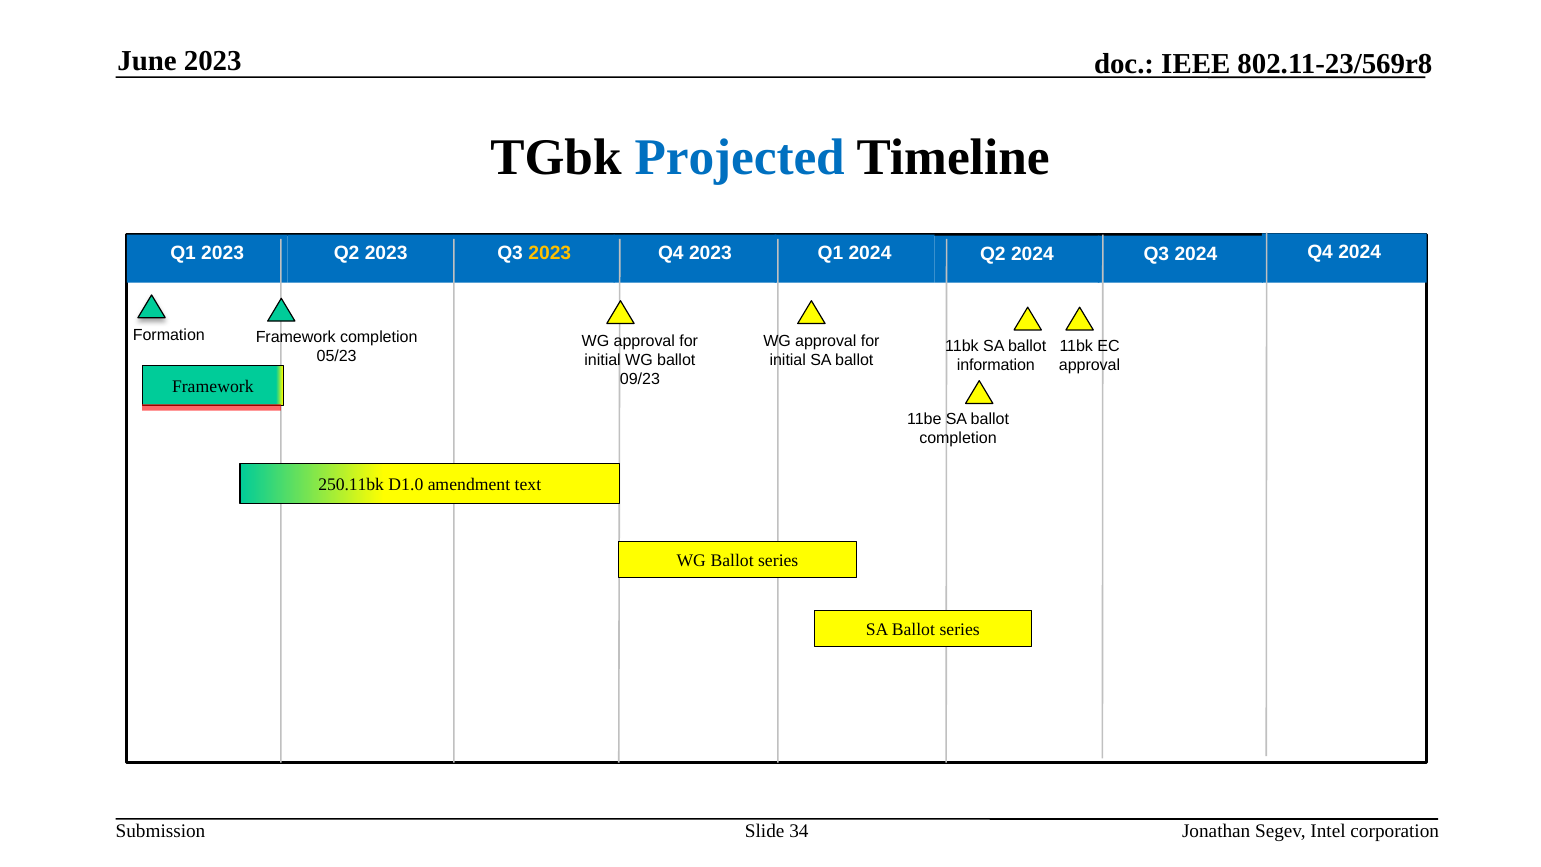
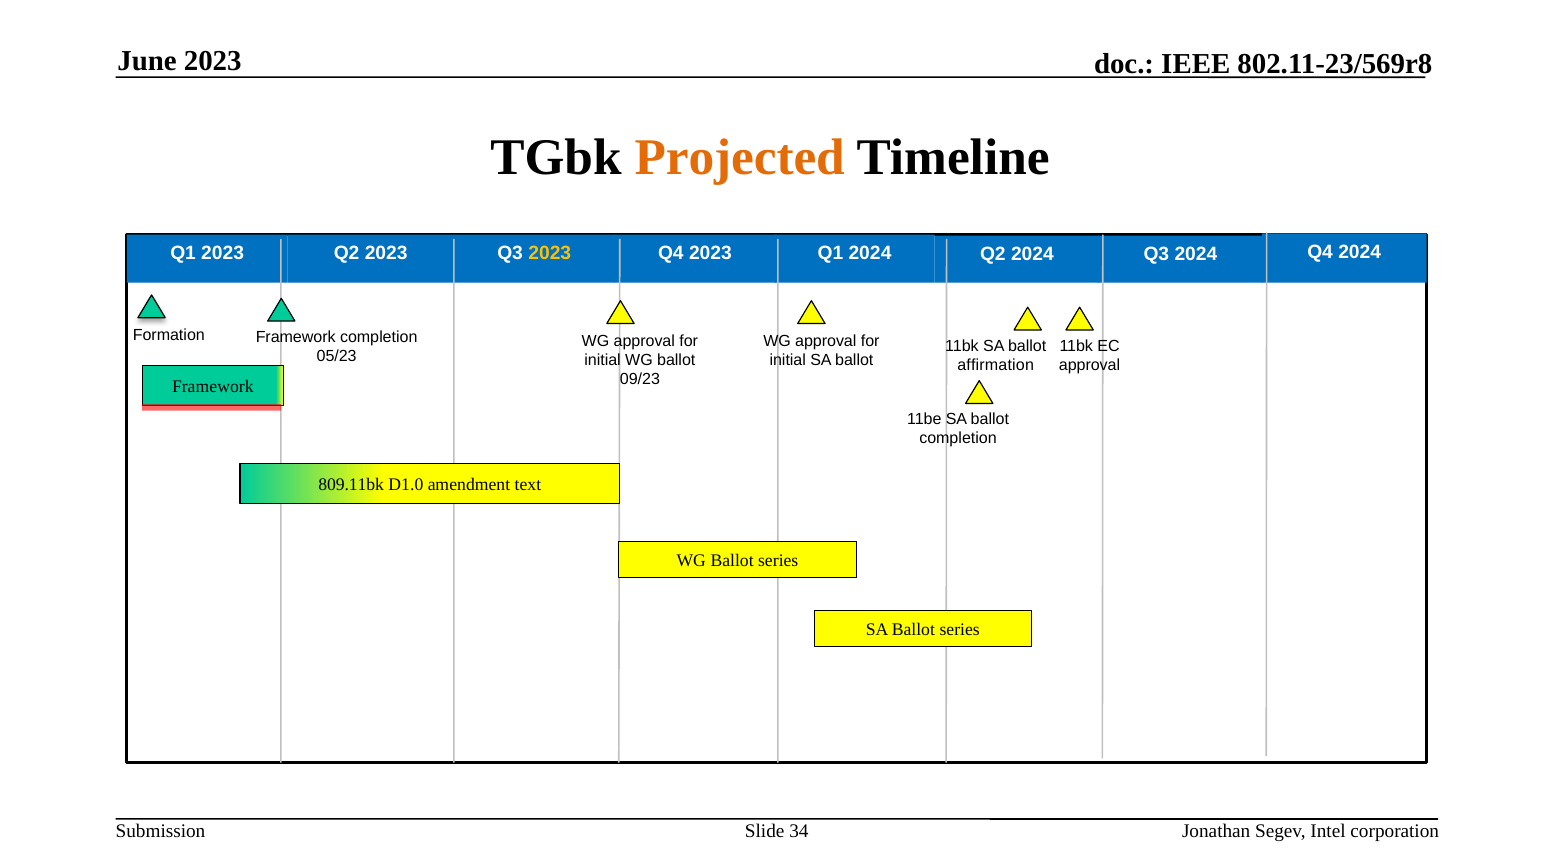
Projected colour: blue -> orange
information: information -> affirmation
250.11bk: 250.11bk -> 809.11bk
